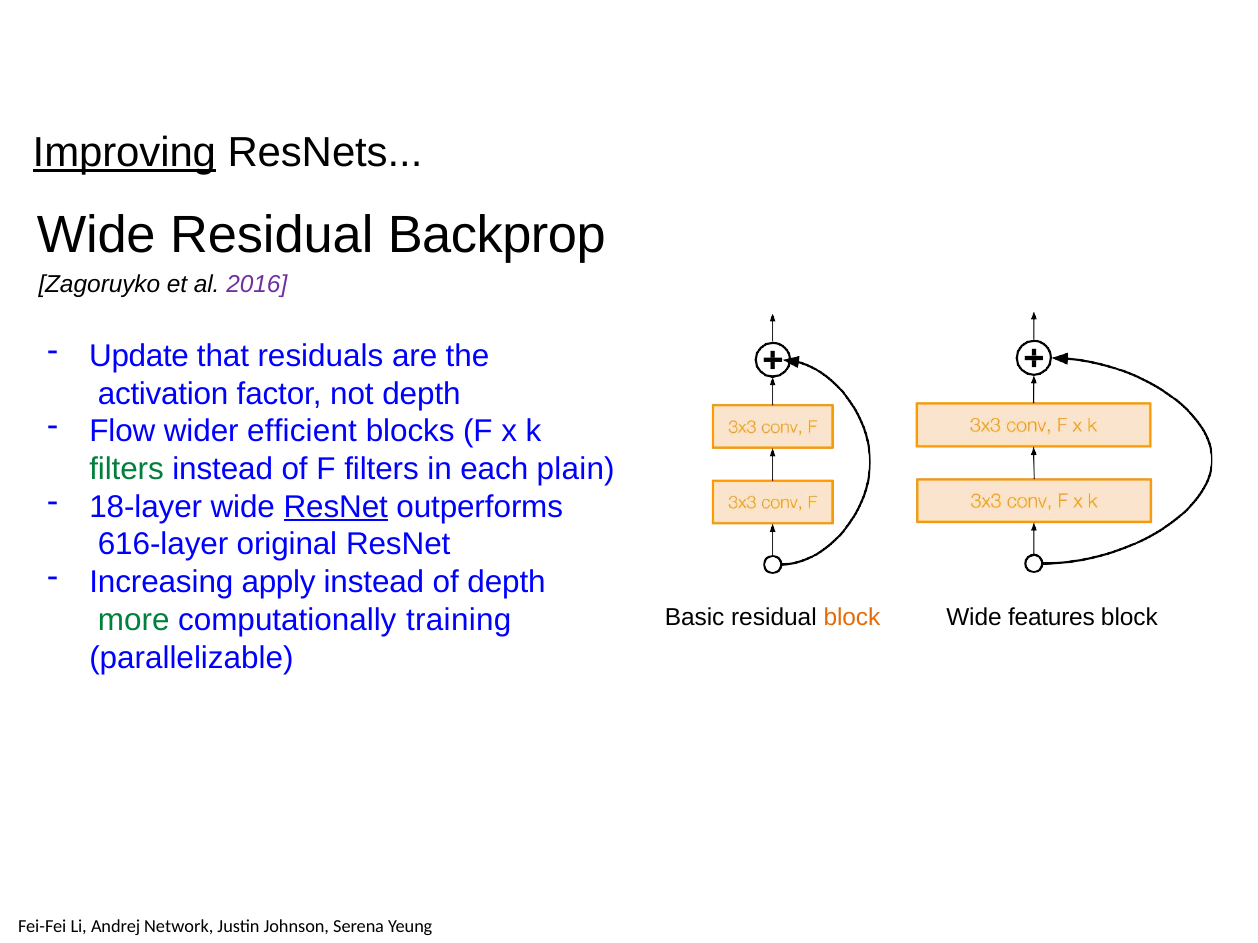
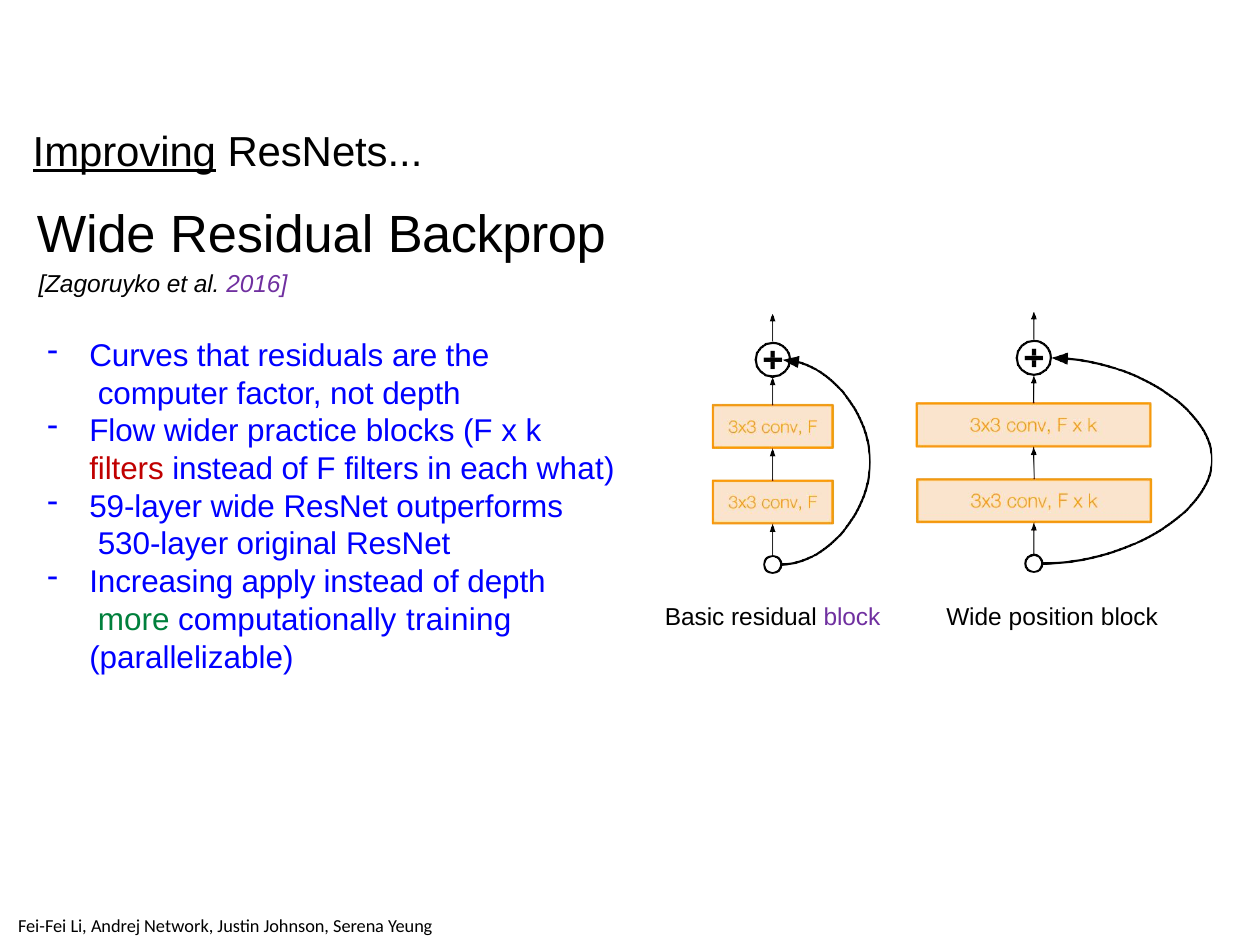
Update: Update -> Curves
activation: activation -> computer
efficient: efficient -> practice
filters at (127, 469) colour: green -> red
plain: plain -> what
18-layer: 18-layer -> 59-layer
ResNet at (336, 507) underline: present -> none
616-layer: 616-layer -> 530-layer
block at (852, 617) colour: orange -> purple
features: features -> position
